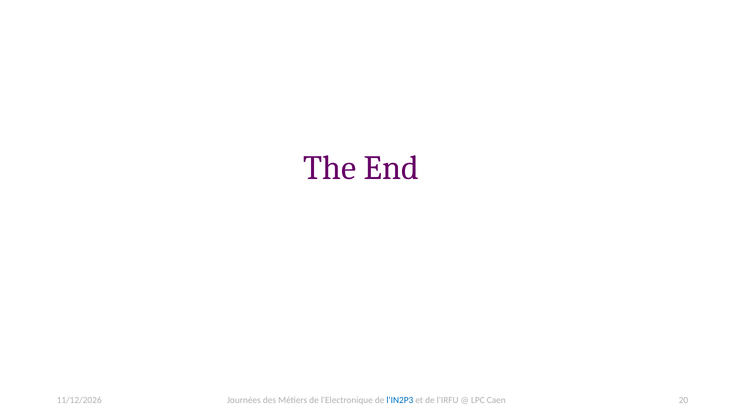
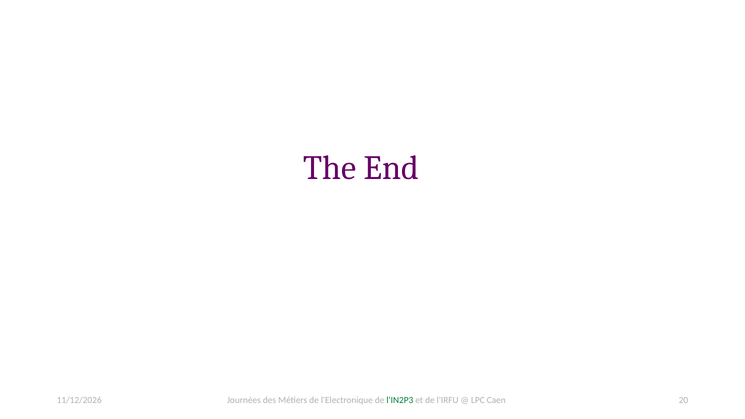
l'IN2P3 colour: blue -> green
